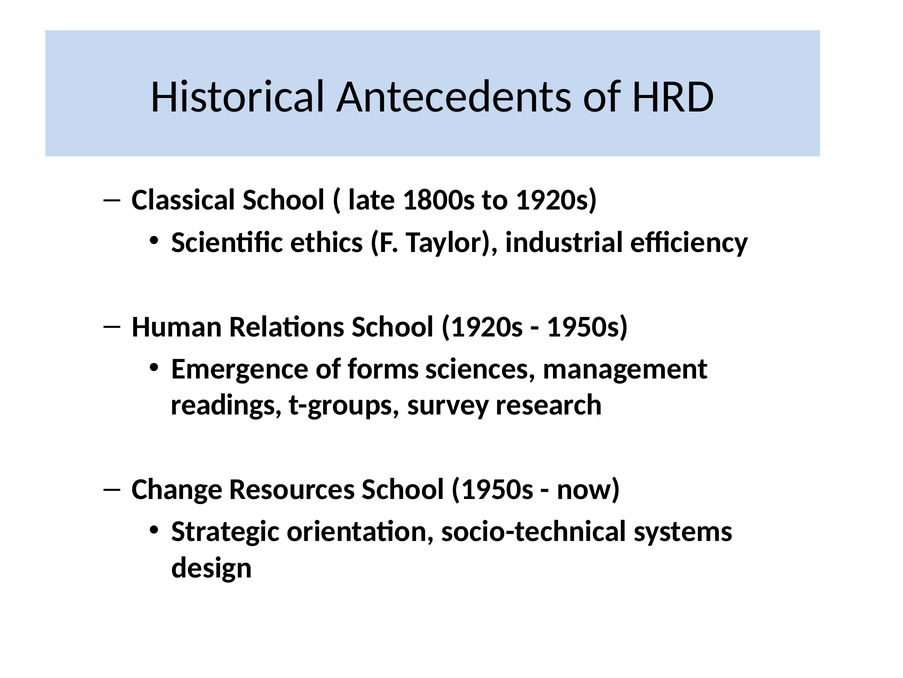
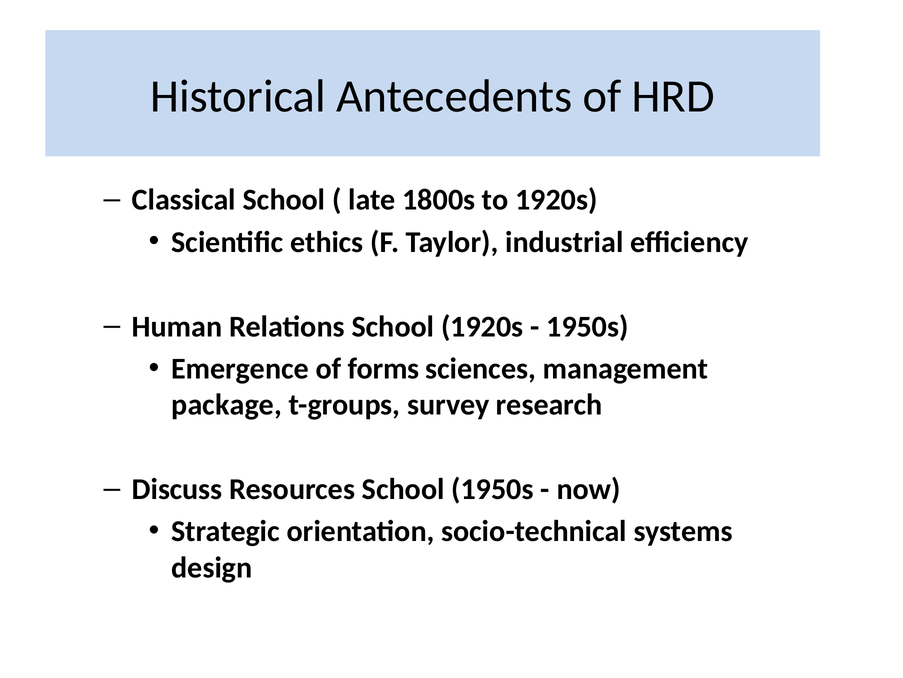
readings: readings -> package
Change: Change -> Discuss
